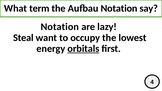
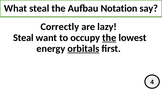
What term: term -> steal
Notation at (60, 27): Notation -> Correctly
the at (109, 38) underline: none -> present
